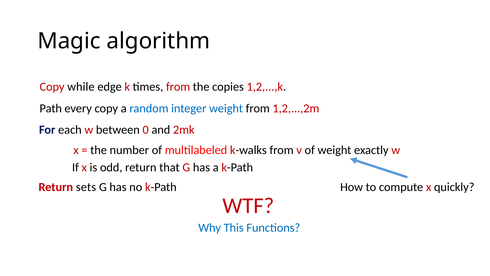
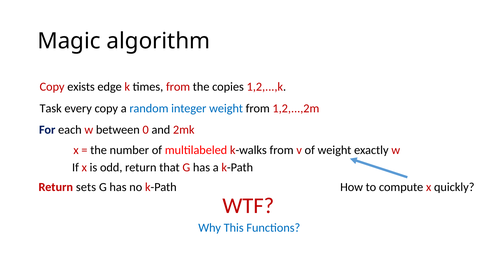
while: while -> exists
Path: Path -> Task
